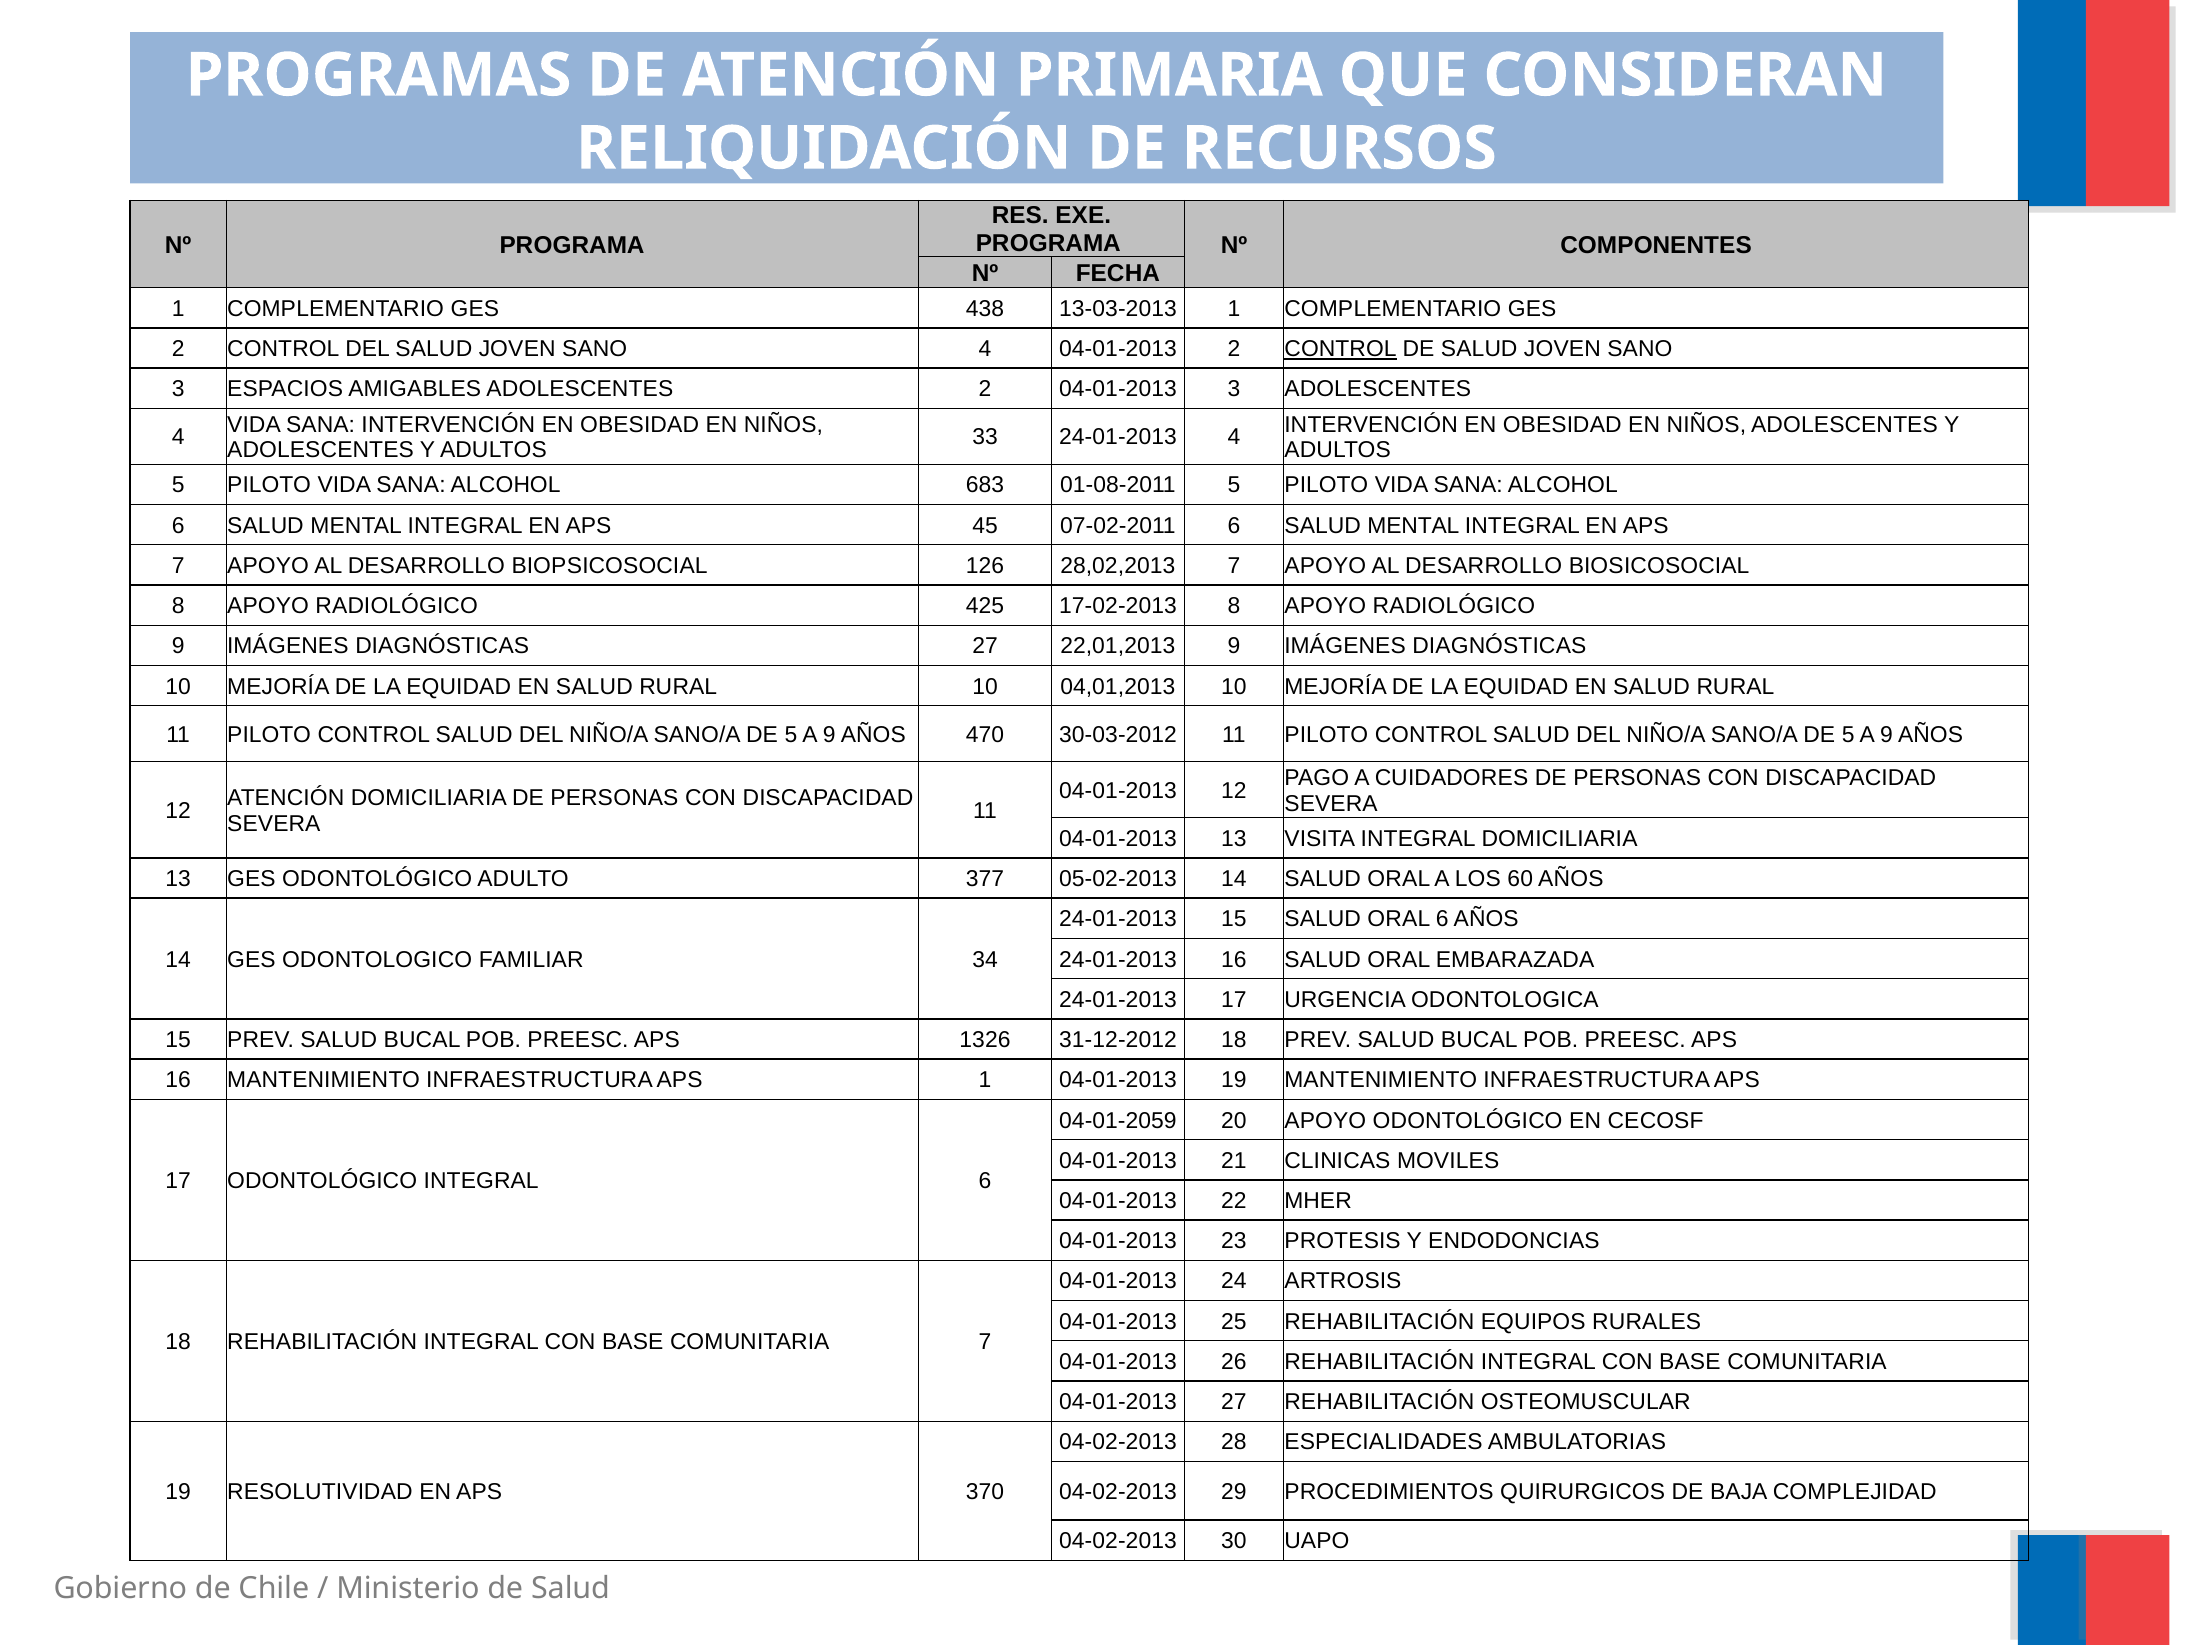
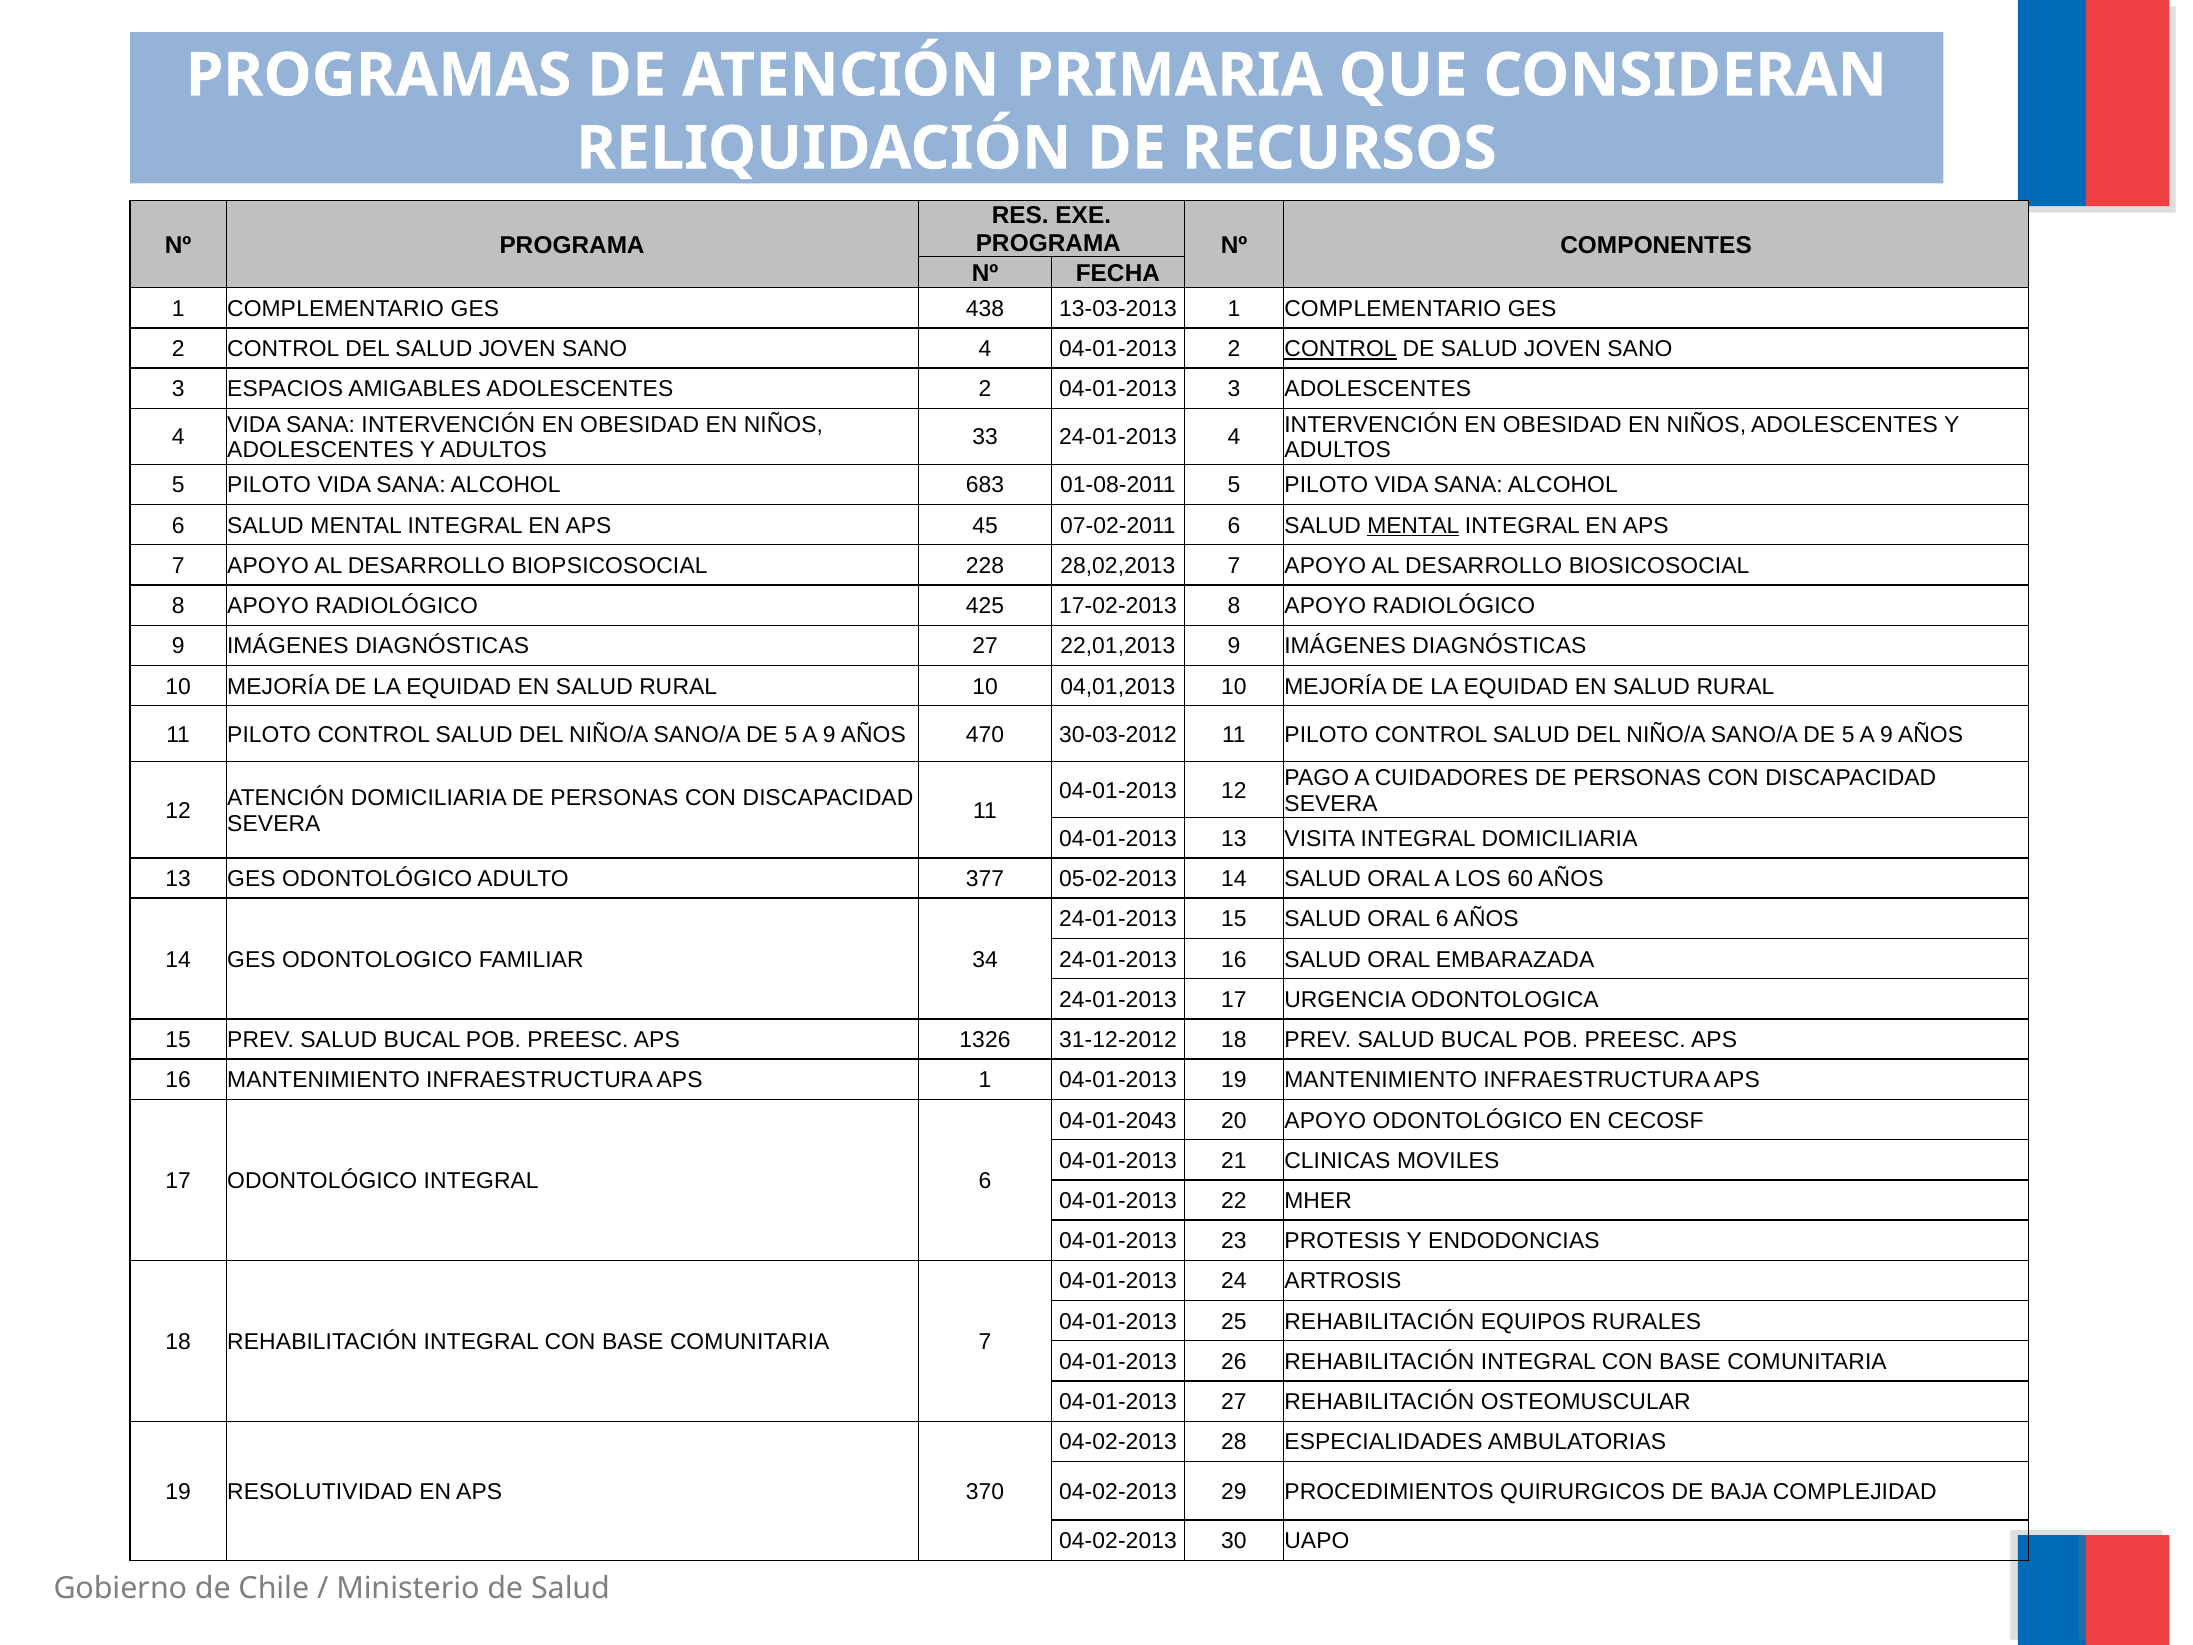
MENTAL at (1413, 526) underline: none -> present
126: 126 -> 228
04-01-2059: 04-01-2059 -> 04-01-2043
